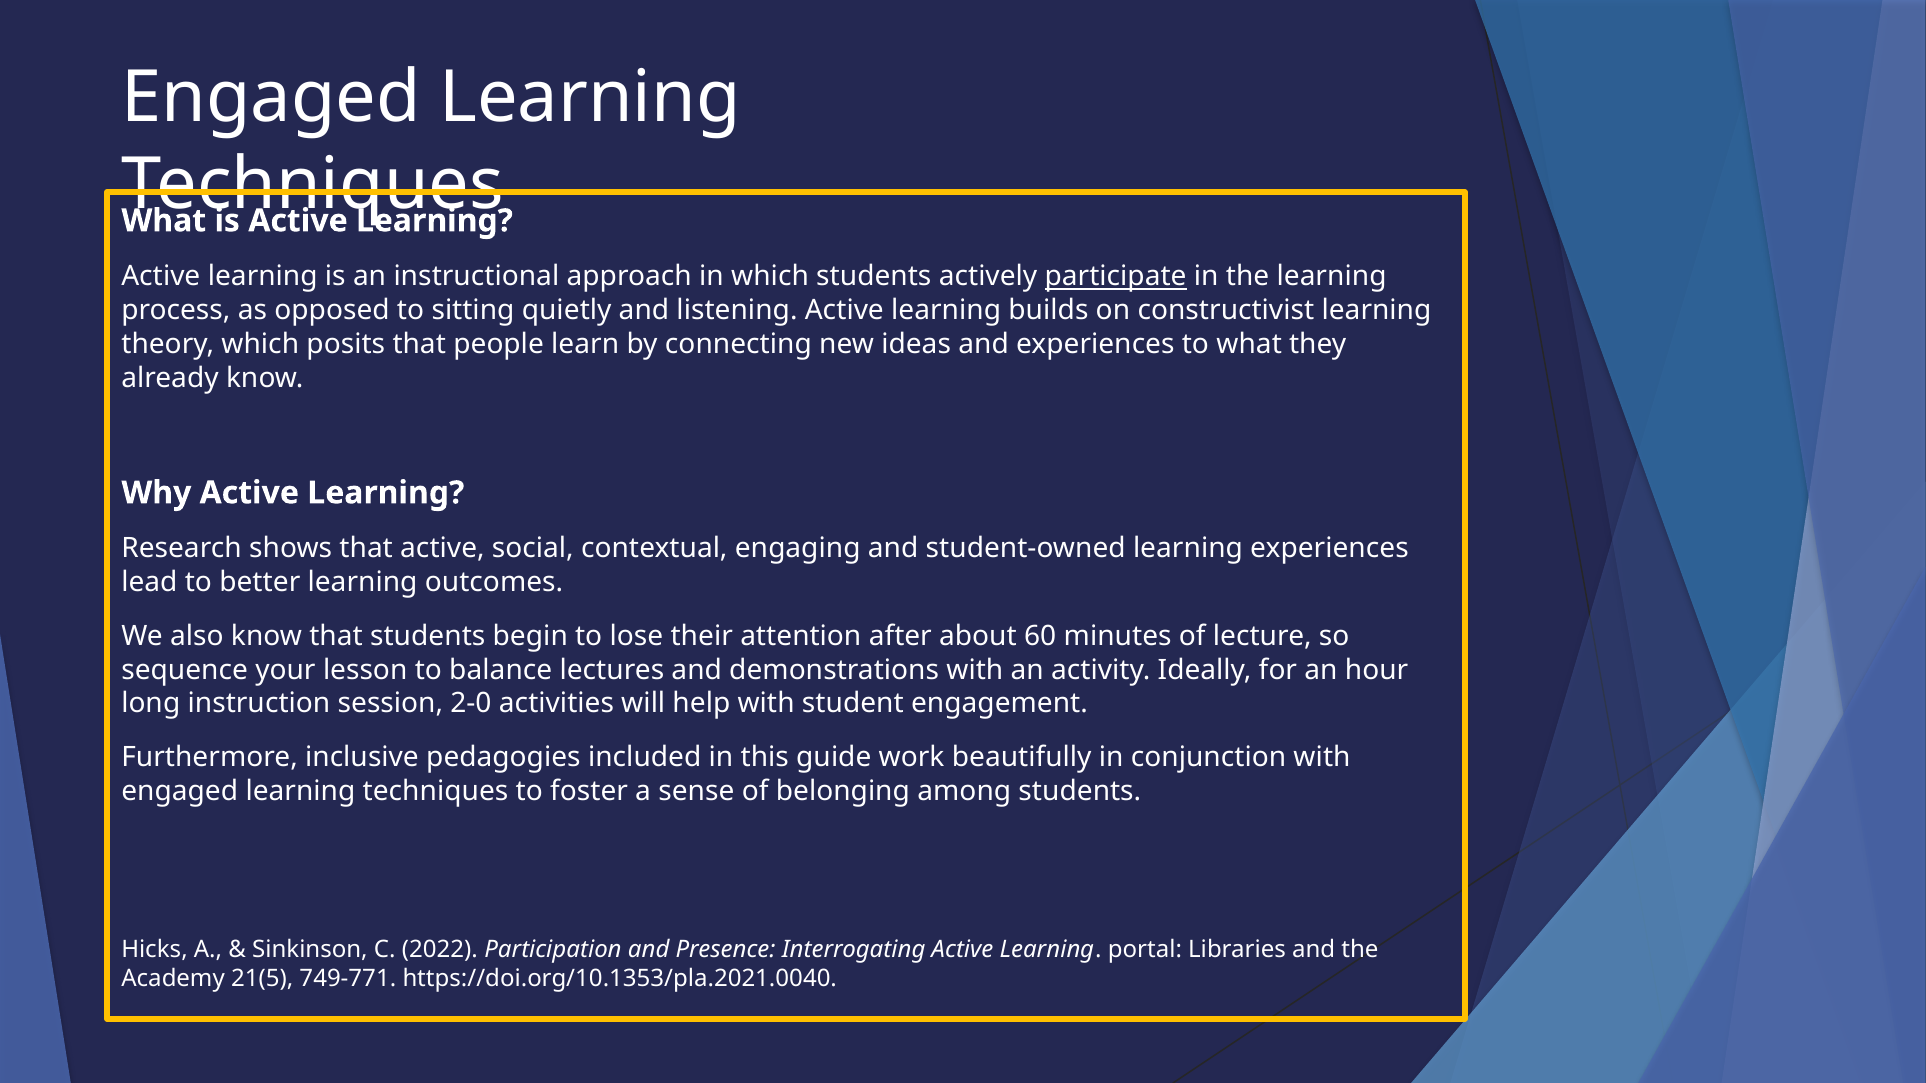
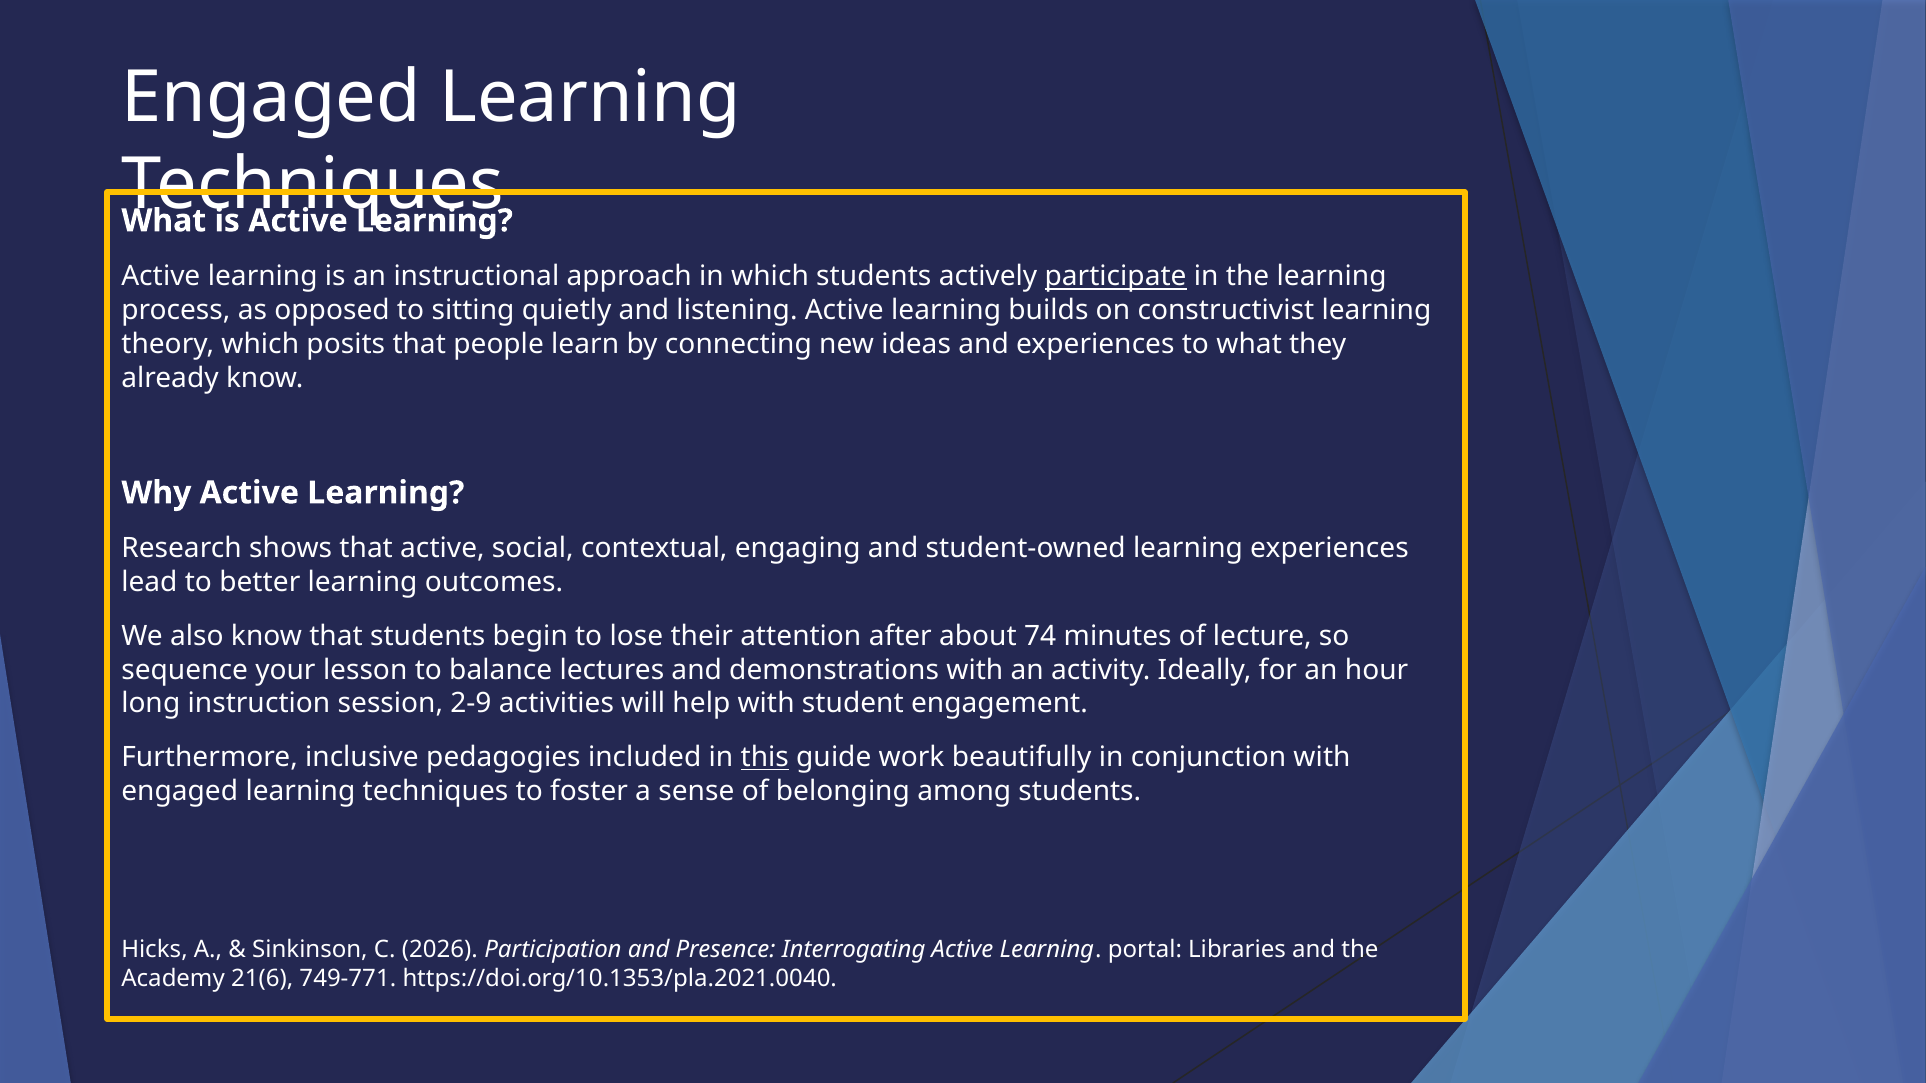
60: 60 -> 74
2-0: 2-0 -> 2-9
this underline: none -> present
2022: 2022 -> 2026
21(5: 21(5 -> 21(6
